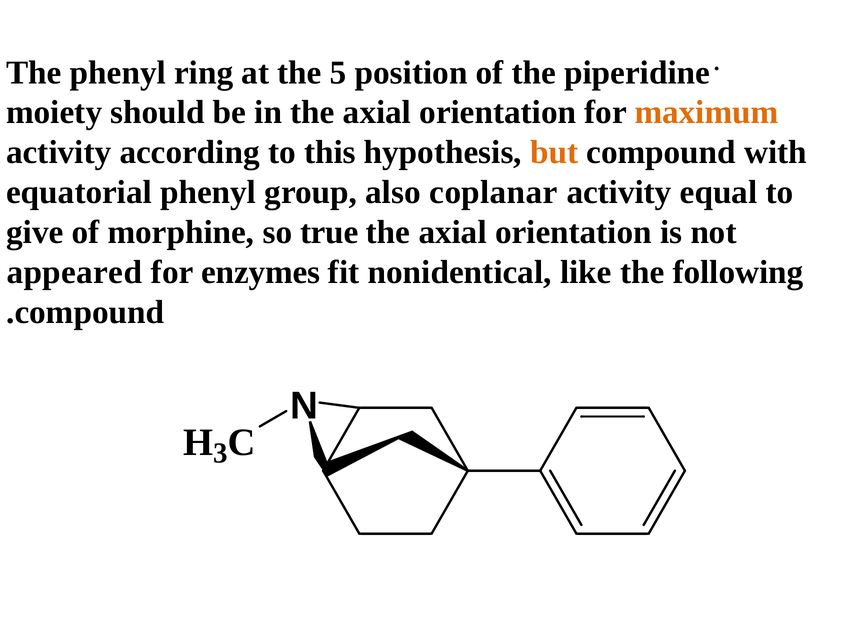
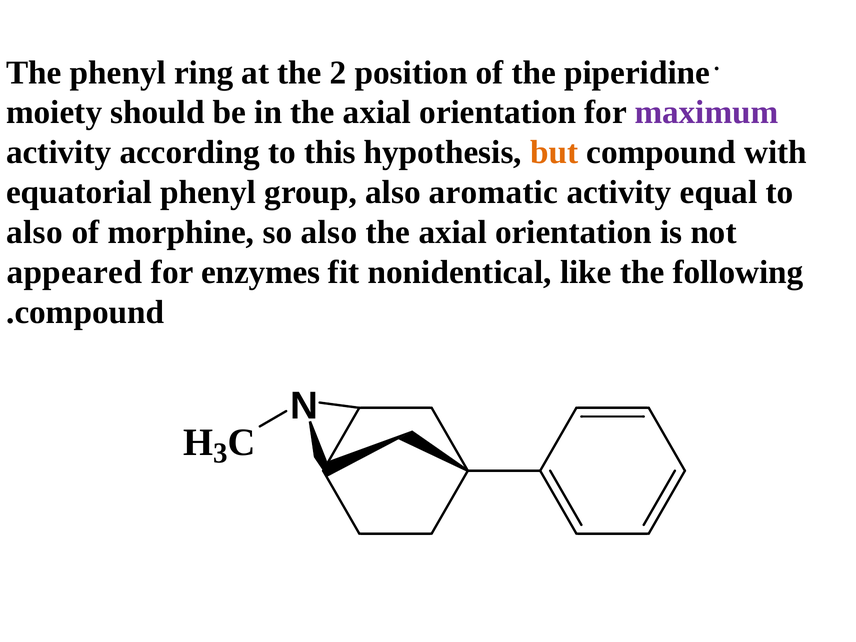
5: 5 -> 2
maximum colour: orange -> purple
coplanar: coplanar -> aromatic
give at (35, 232): give -> also
so true: true -> also
